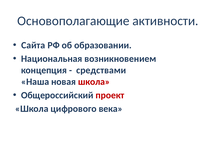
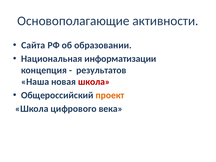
возникновением: возникновением -> информатизации
средствами: средствами -> результатов
проект colour: red -> orange
